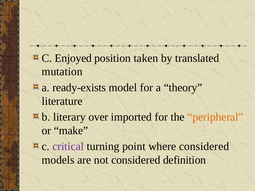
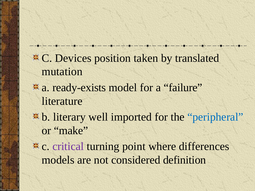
Enjoyed: Enjoyed -> Devices
theory: theory -> failure
over: over -> well
peripheral colour: orange -> blue
where considered: considered -> differences
